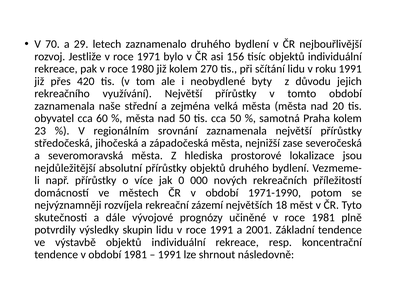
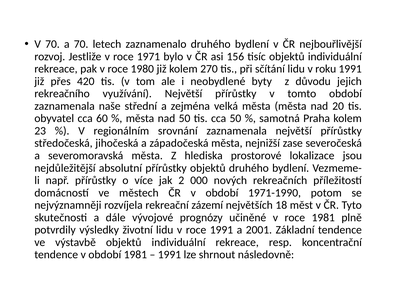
a 29: 29 -> 70
0: 0 -> 2
skupin: skupin -> životní
